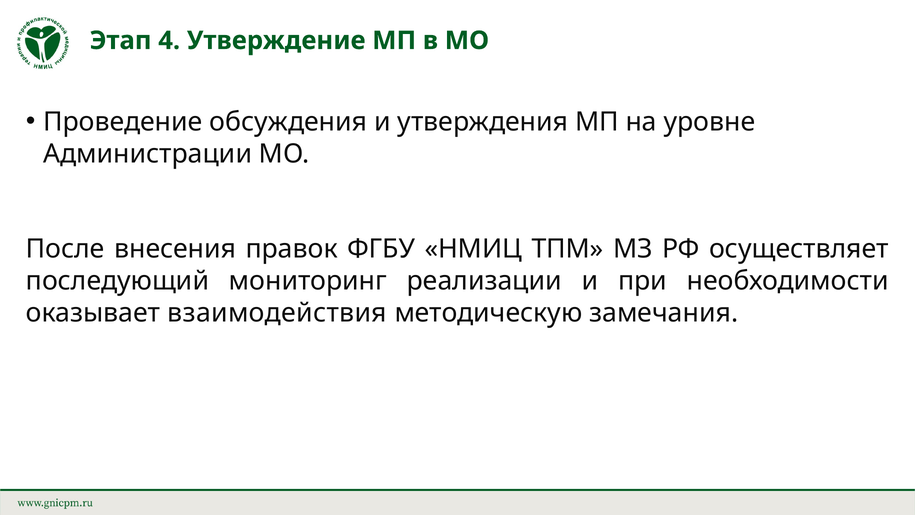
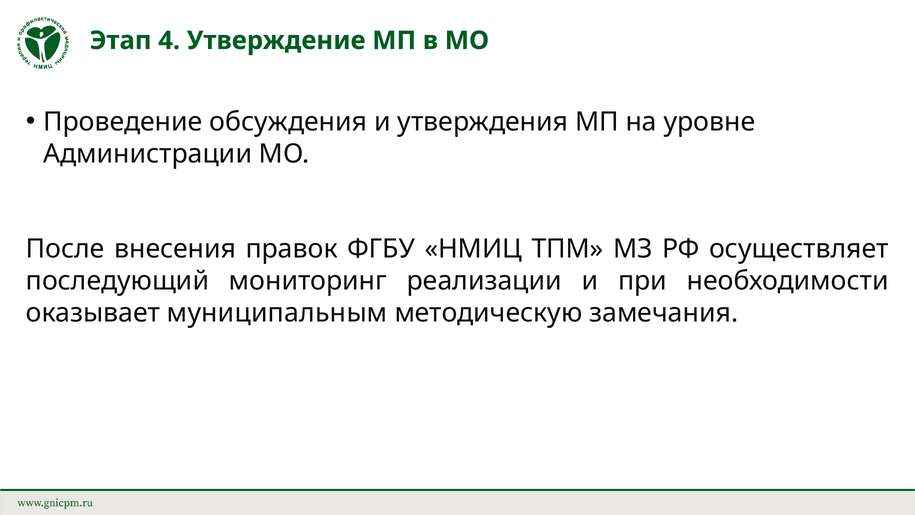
взаимодействия: взаимодействия -> муниципальным
